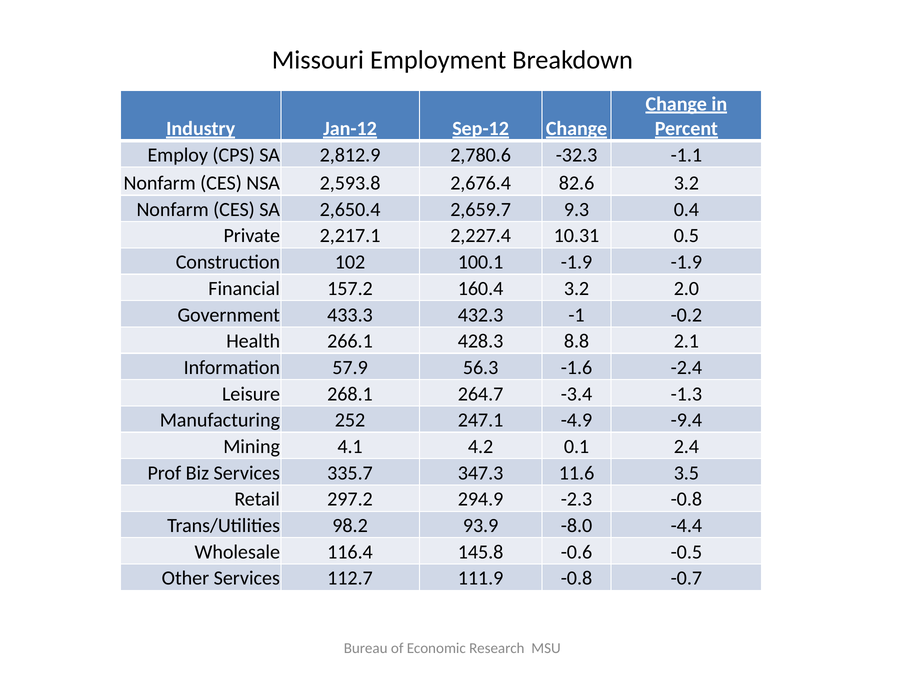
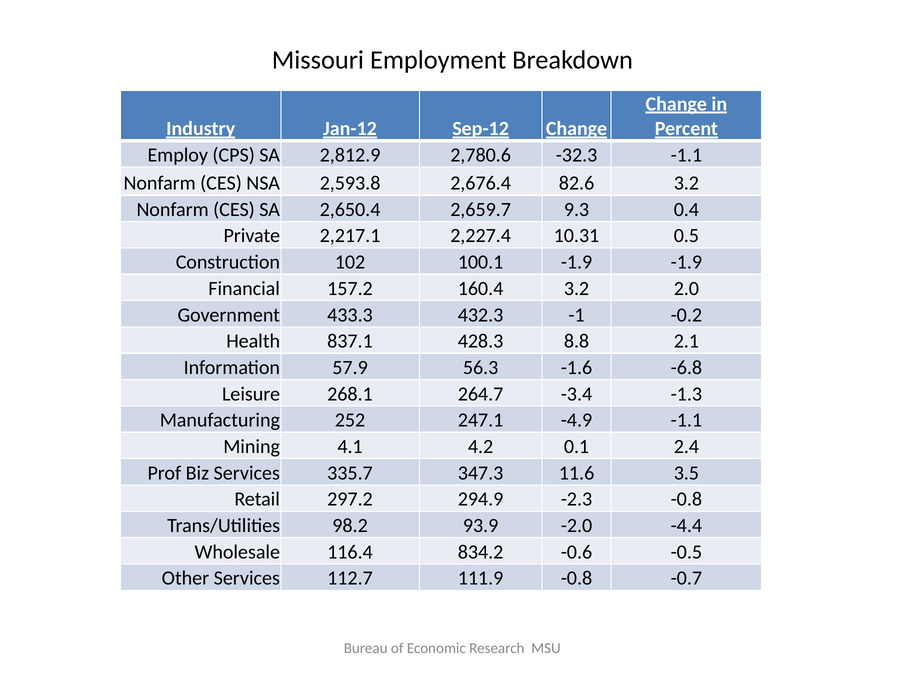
266.1: 266.1 -> 837.1
-2.4: -2.4 -> -6.8
-4.9 -9.4: -9.4 -> -1.1
-8.0: -8.0 -> -2.0
145.8: 145.8 -> 834.2
